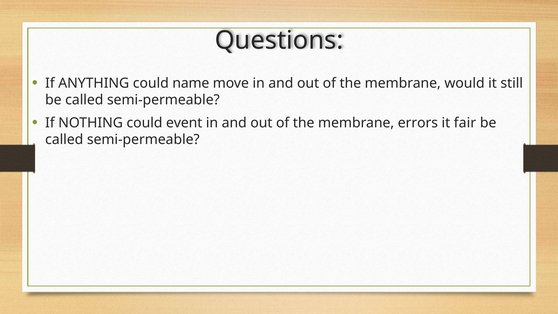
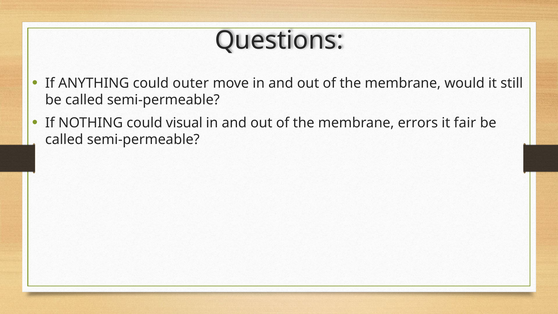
name: name -> outer
event: event -> visual
